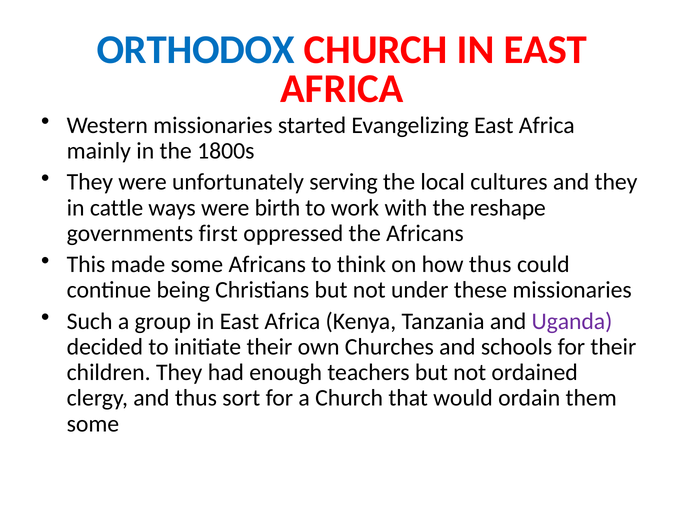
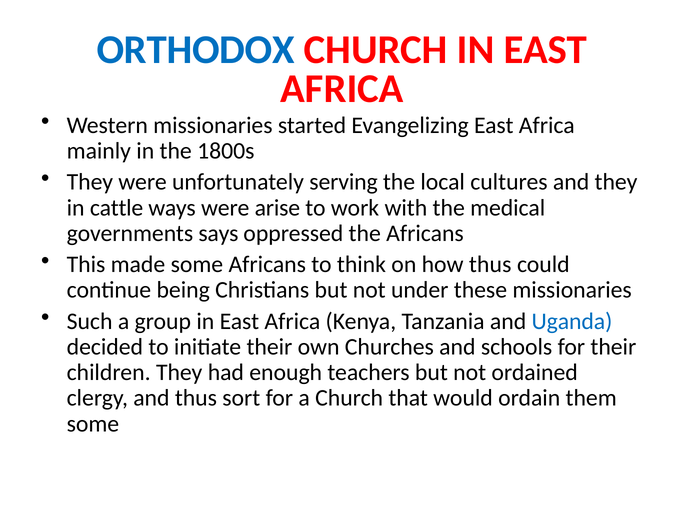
birth: birth -> arise
reshape: reshape -> medical
first: first -> says
Uganda colour: purple -> blue
